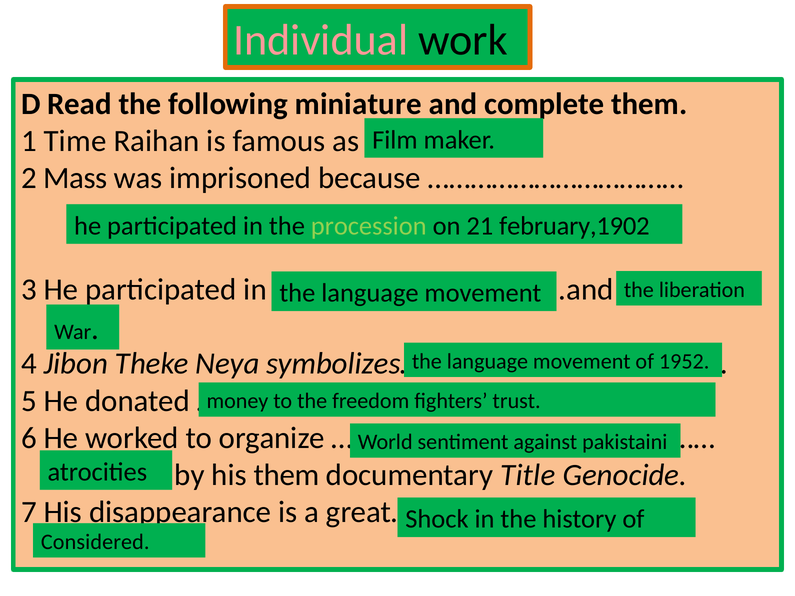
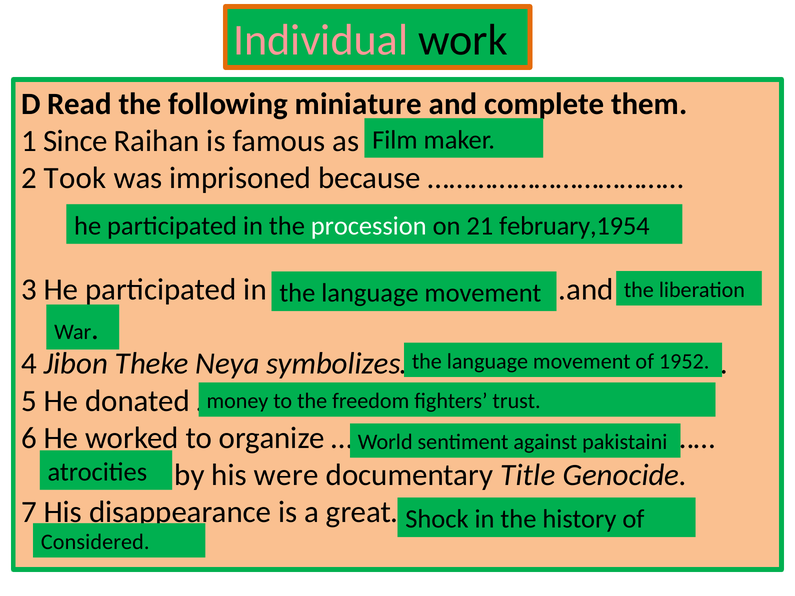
Time: Time -> Since
Mass: Mass -> Took
procession colour: light green -> white
february,1902: february,1902 -> february,1954
his them: them -> were
